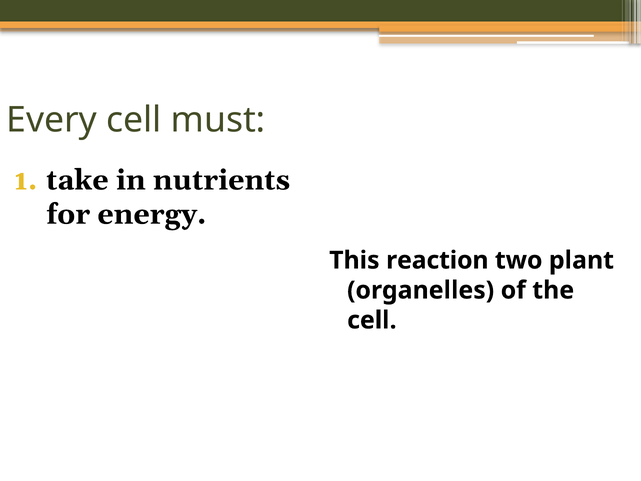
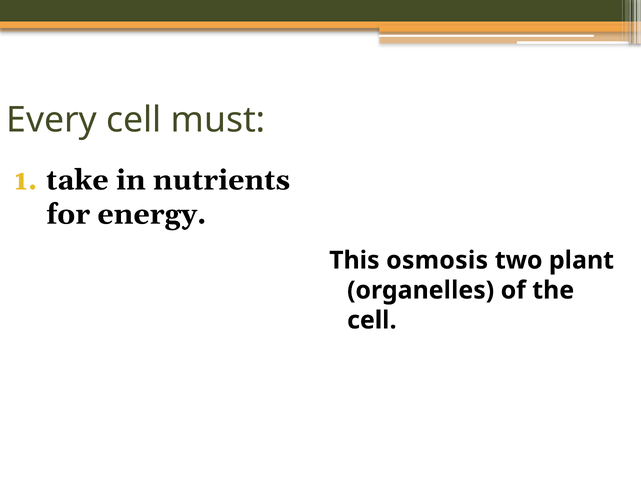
reaction: reaction -> osmosis
